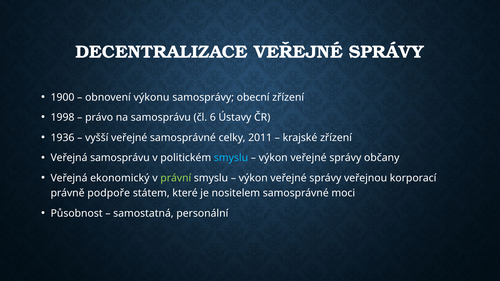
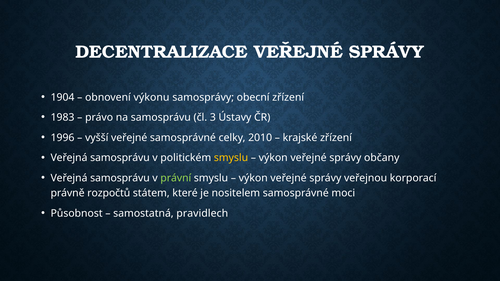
1900: 1900 -> 1904
1998: 1998 -> 1983
6: 6 -> 3
1936: 1936 -> 1996
2011: 2011 -> 2010
smyslu at (231, 158) colour: light blue -> yellow
ekonomický at (120, 178): ekonomický -> samosprávu
podpoře: podpoře -> rozpočtů
personální: personální -> pravidlech
